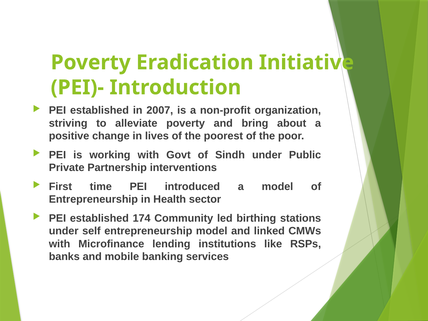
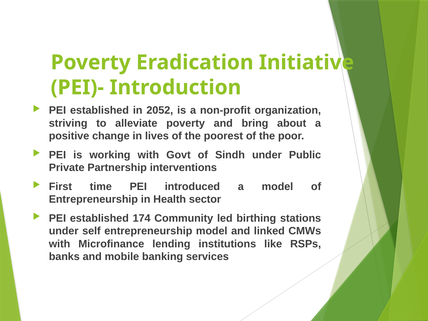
2007: 2007 -> 2052
